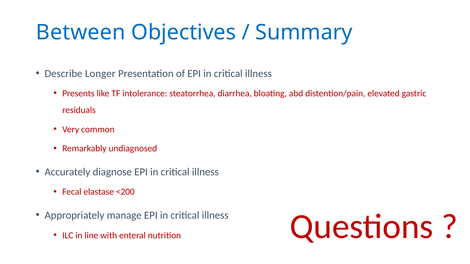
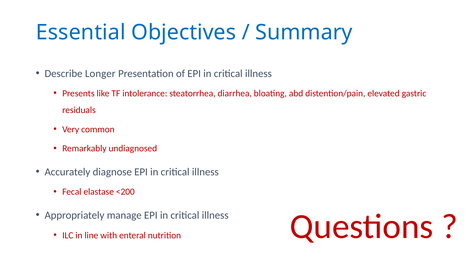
Between: Between -> Essential
